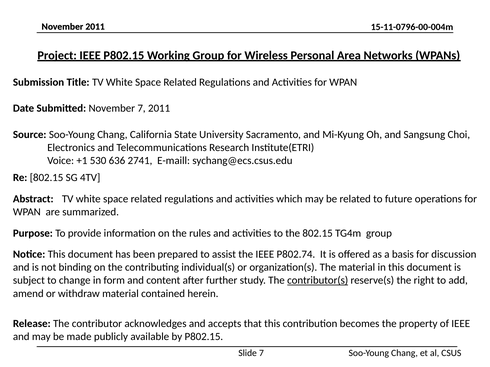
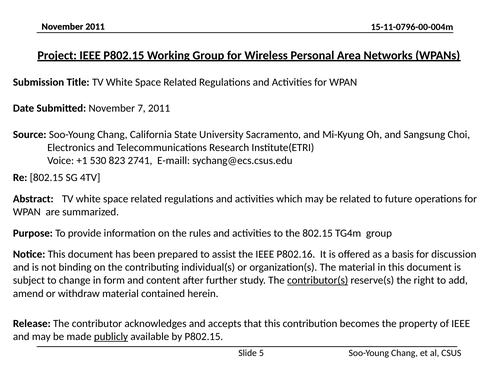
636: 636 -> 823
P802.74: P802.74 -> P802.16
publicly underline: none -> present
Slide 7: 7 -> 5
